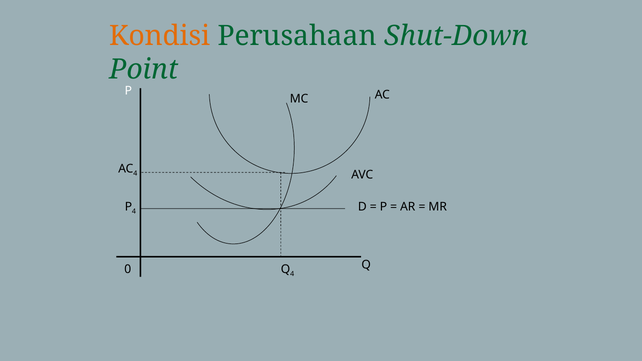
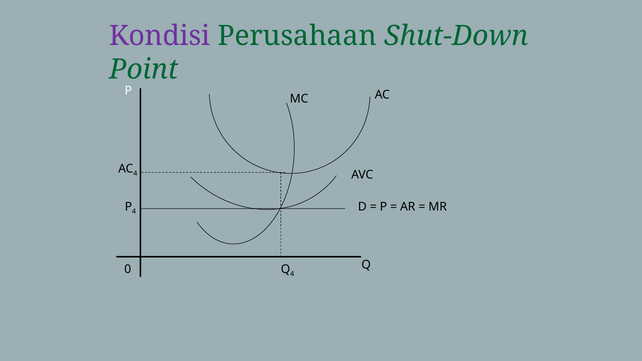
Kondisi colour: orange -> purple
